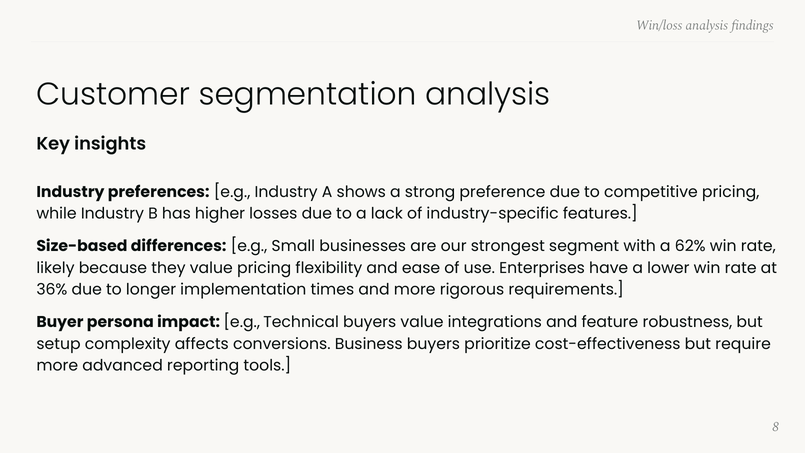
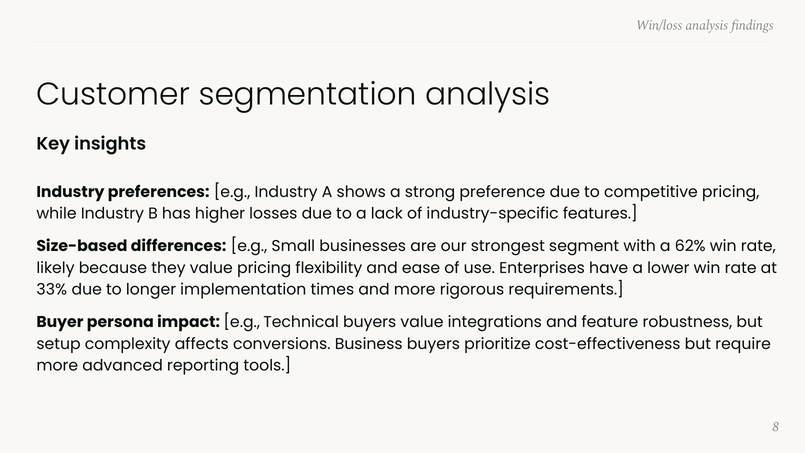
36%: 36% -> 33%
